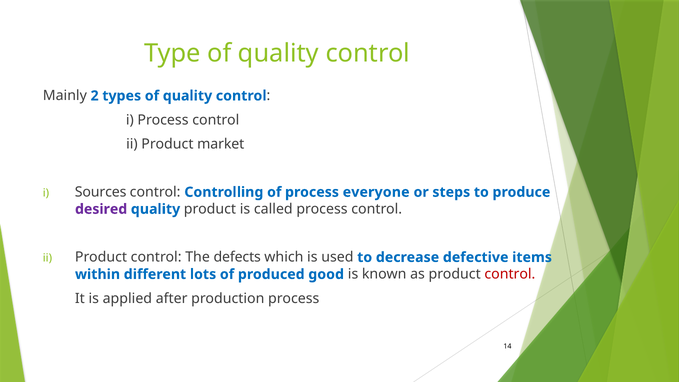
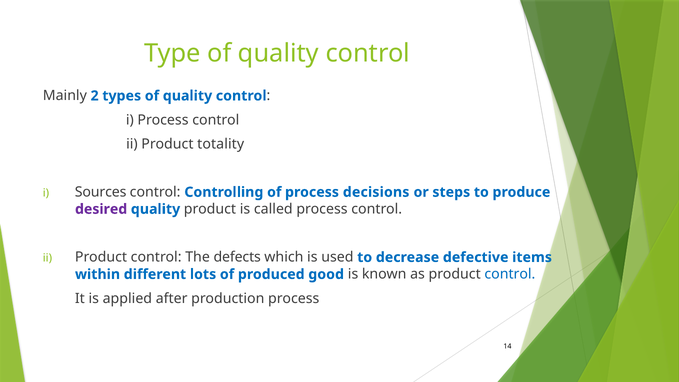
market: market -> totality
everyone: everyone -> decisions
control at (510, 274) colour: red -> blue
